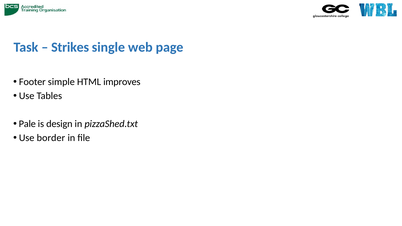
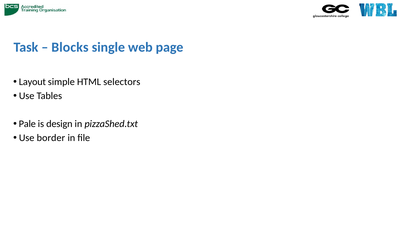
Strikes: Strikes -> Blocks
Footer: Footer -> Layout
improves: improves -> selectors
